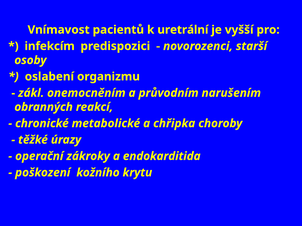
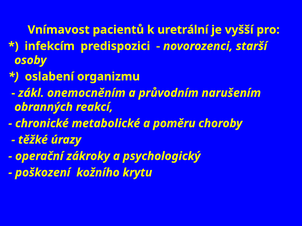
chřipka: chřipka -> poměru
endokarditida: endokarditida -> psychologický
